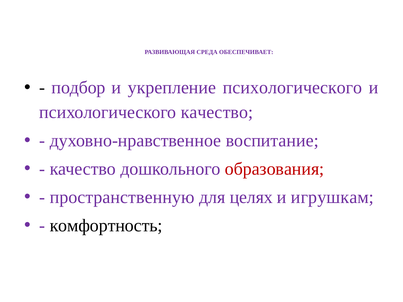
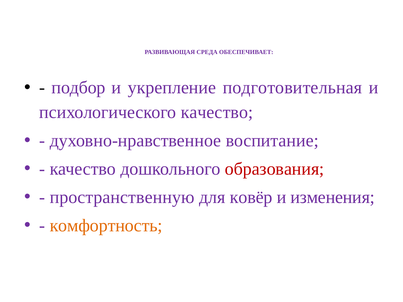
укрепление психологического: психологического -> подготовительная
целях: целях -> ковёр
игрушкам: игрушкам -> изменения
комфортность colour: black -> orange
